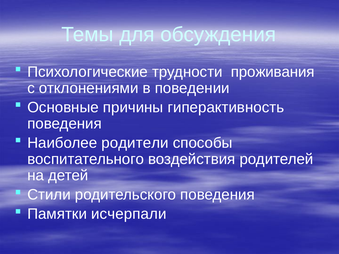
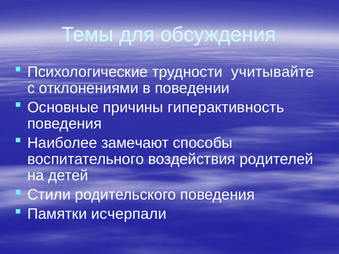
проживания: проживания -> учитывайте
родители: родители -> замечают
